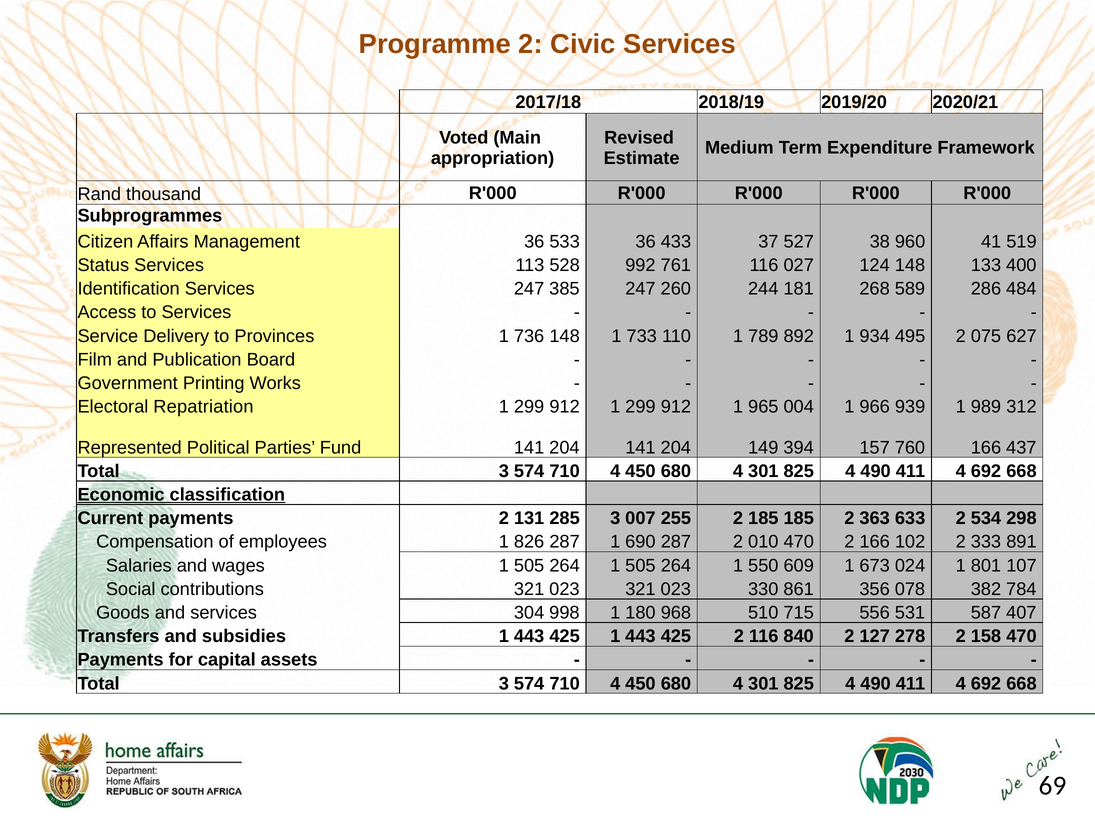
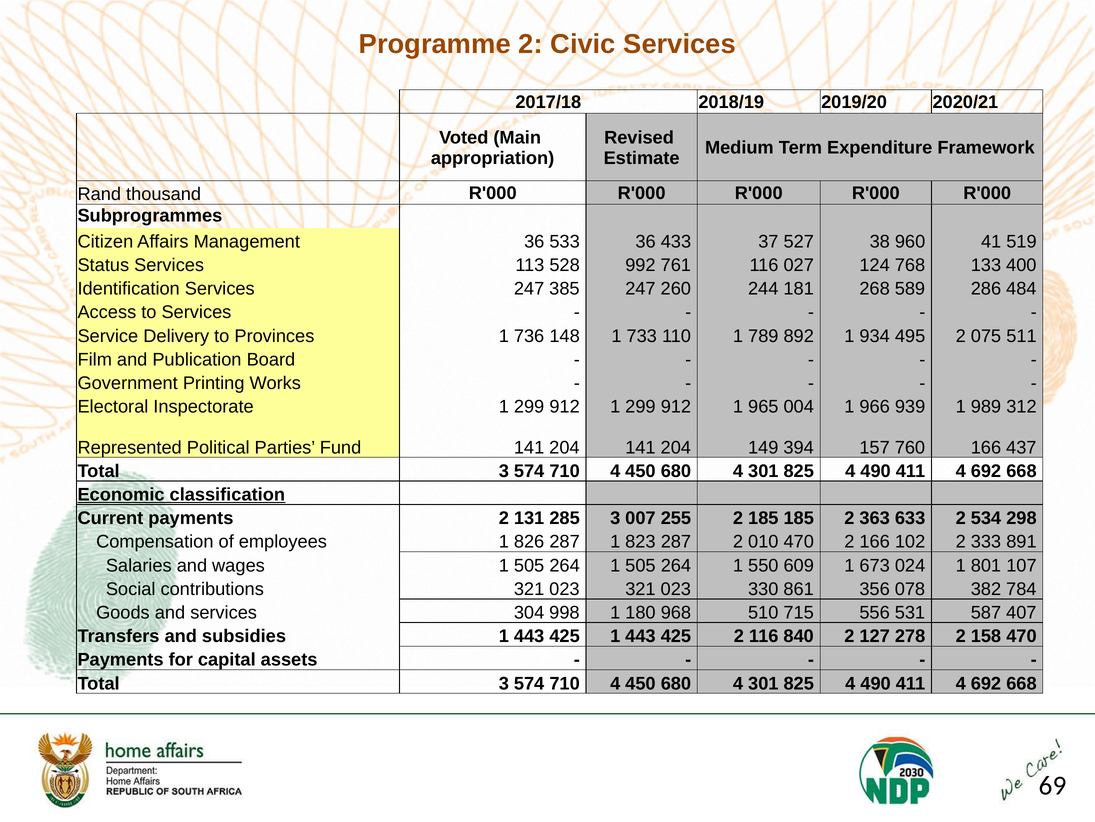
124 148: 148 -> 768
627: 627 -> 511
Repatriation: Repatriation -> Inspectorate
690: 690 -> 823
